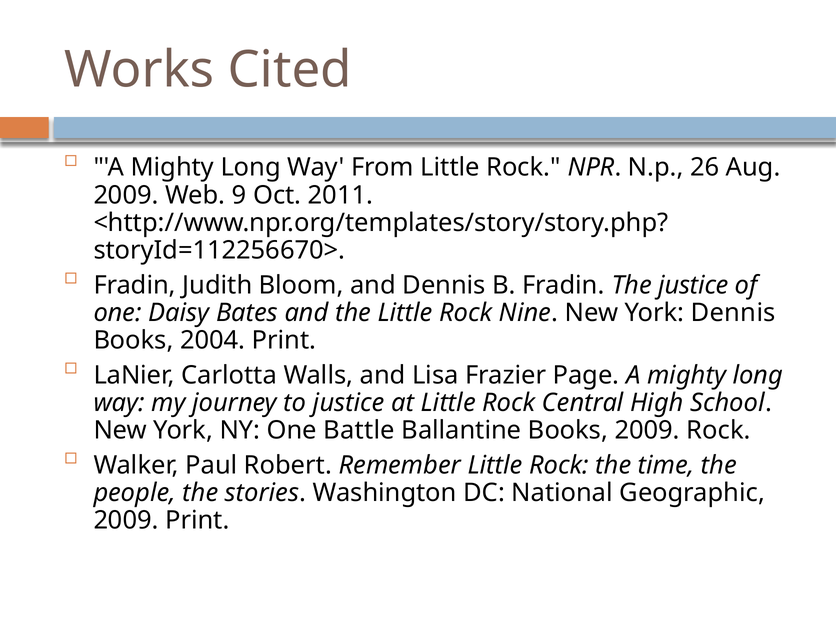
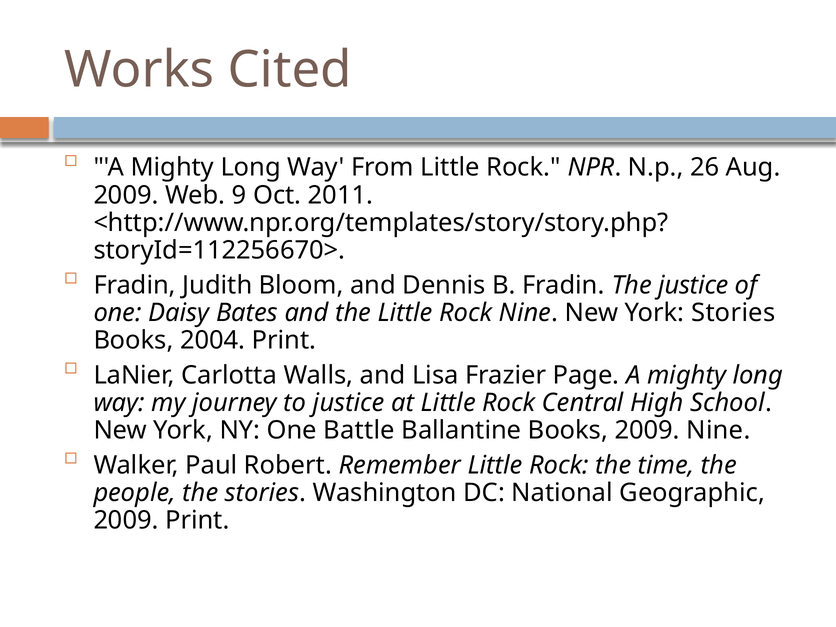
York Dennis: Dennis -> Stories
2009 Rock: Rock -> Nine
